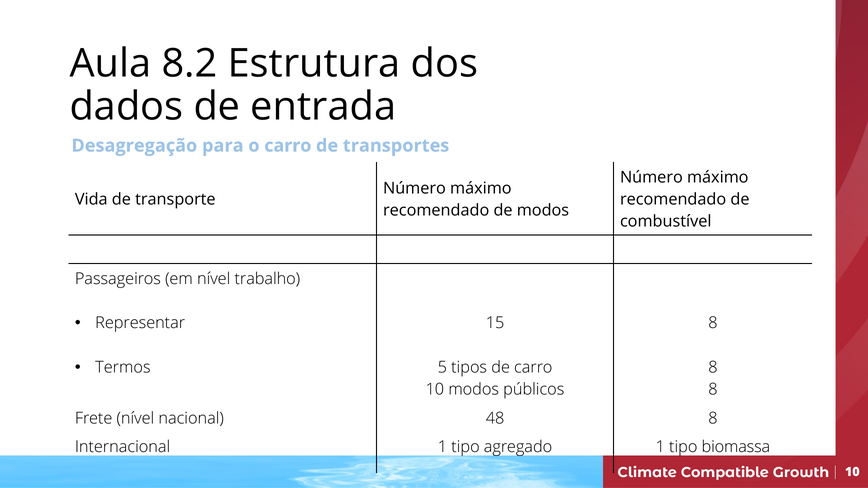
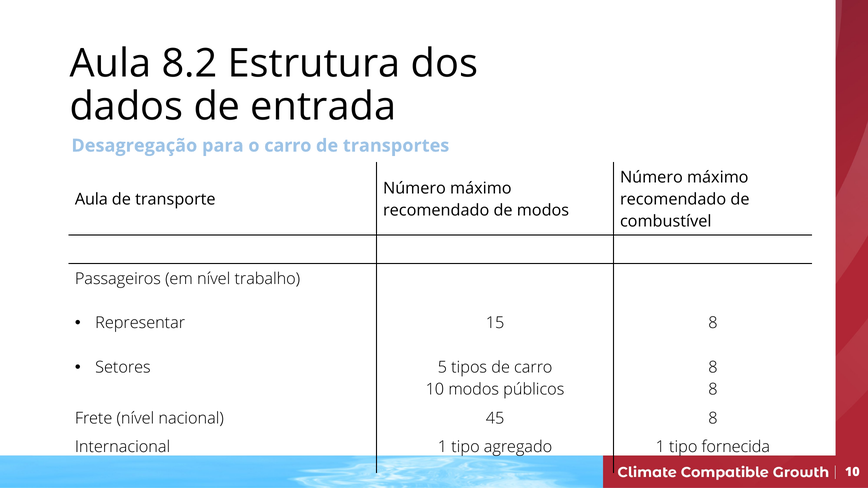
Vida at (91, 199): Vida -> Aula
Termos: Termos -> Setores
48: 48 -> 45
biomassa: biomassa -> fornecida
